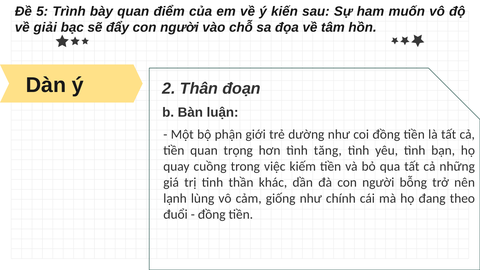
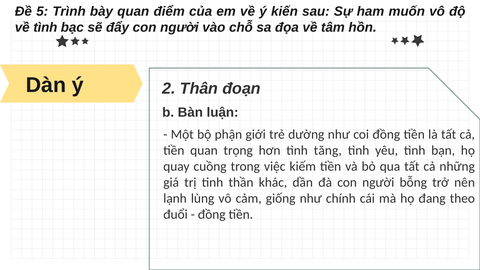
về giải: giải -> tình
